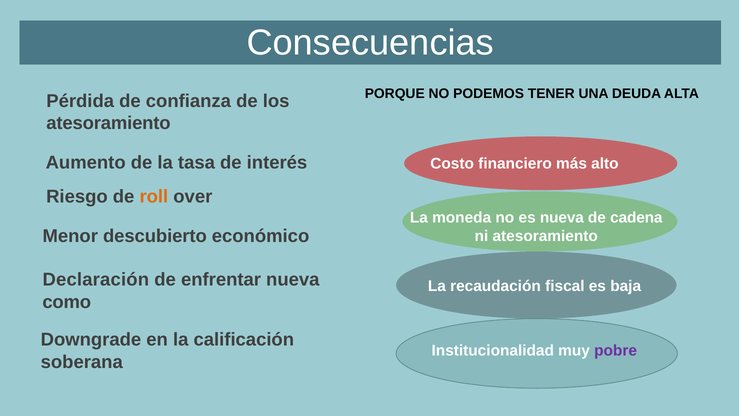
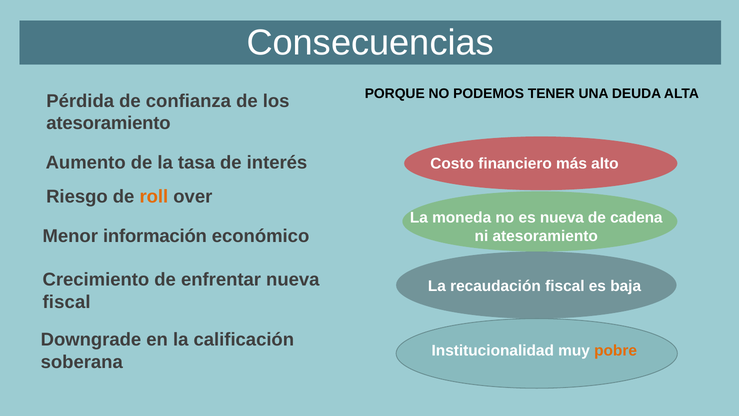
descubierto: descubierto -> información
Declaración: Declaración -> Crecimiento
como at (67, 302): como -> fiscal
pobre colour: purple -> orange
